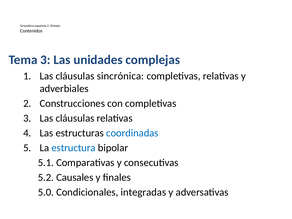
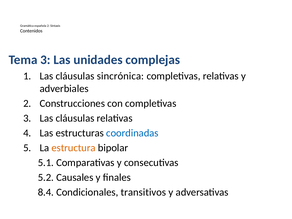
estructura colour: blue -> orange
5.0: 5.0 -> 8.4
integradas: integradas -> transitivos
